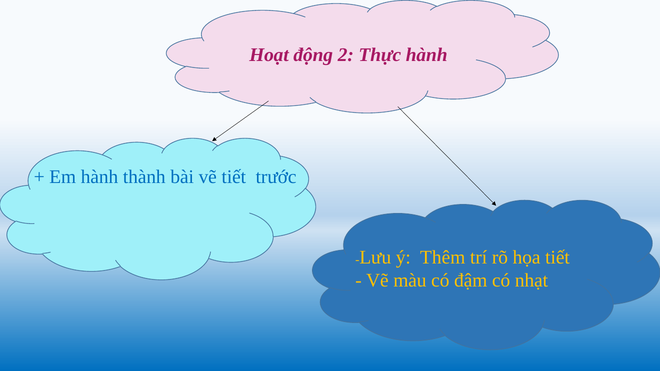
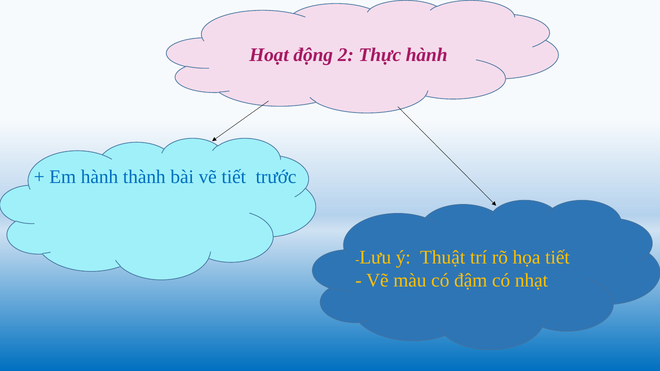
Thêm: Thêm -> Thuật
